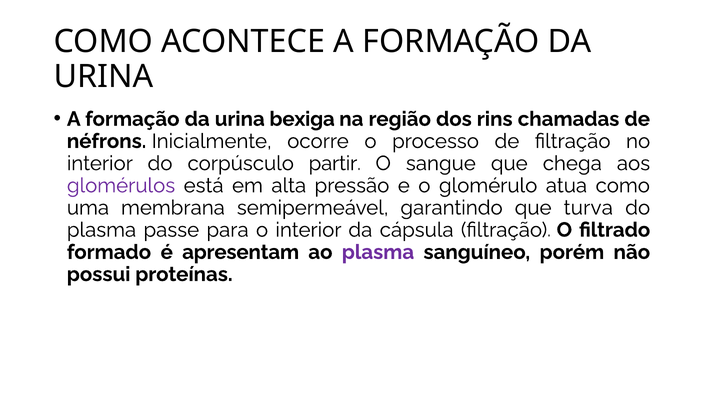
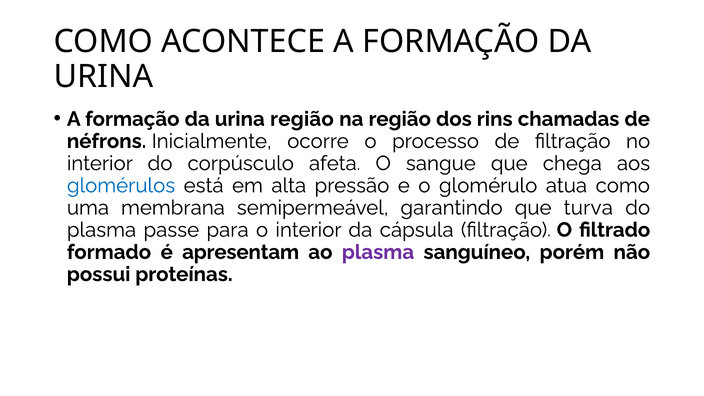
urina bexiga: bexiga -> região
partir: partir -> afeta
glomérulos colour: purple -> blue
